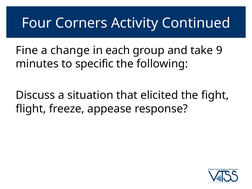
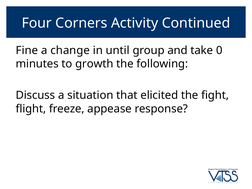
each: each -> until
9: 9 -> 0
specific: specific -> growth
